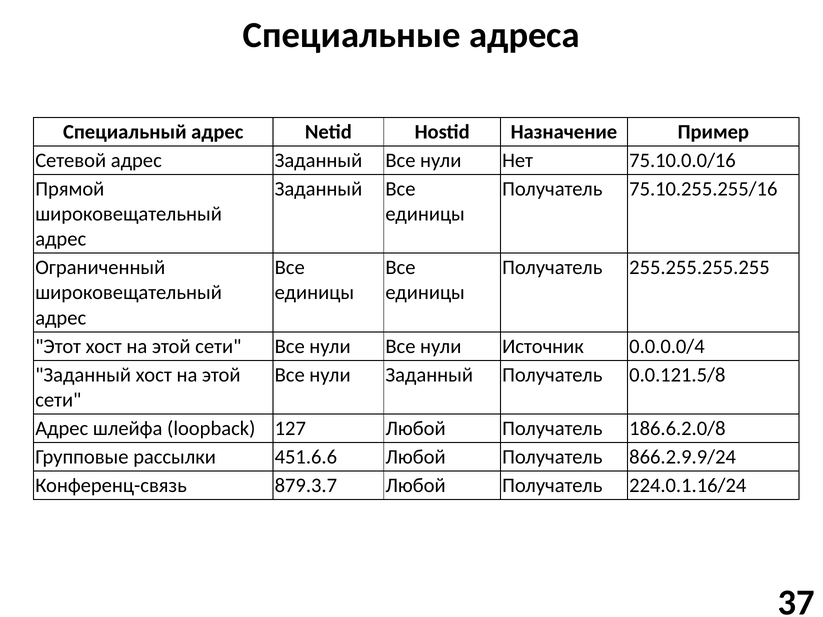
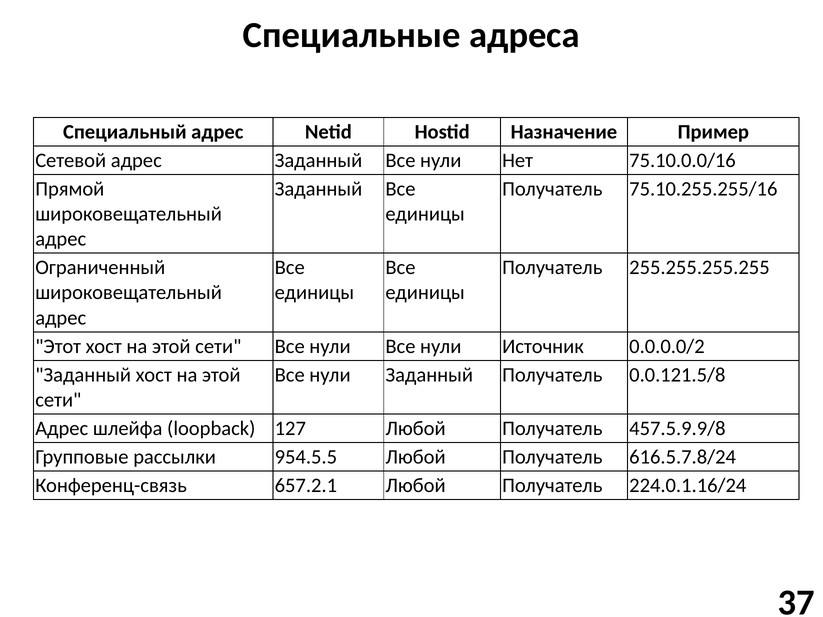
0.0.0.0/4: 0.0.0.0/4 -> 0.0.0.0/2
186.6.2.0/8: 186.6.2.0/8 -> 457.5.9.9/8
451.6.6: 451.6.6 -> 954.5.5
866.2.9.9/24: 866.2.9.9/24 -> 616.5.7.8/24
879.3.7: 879.3.7 -> 657.2.1
